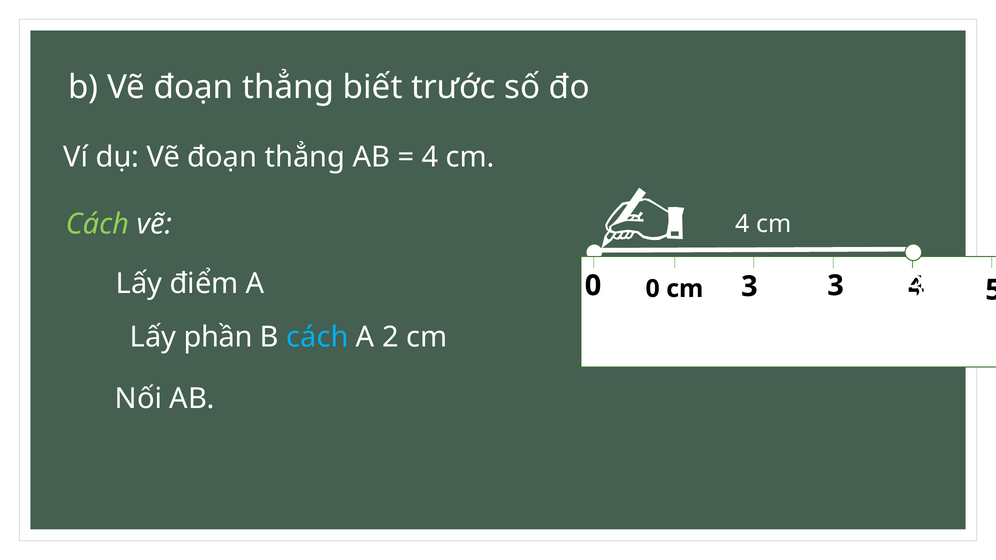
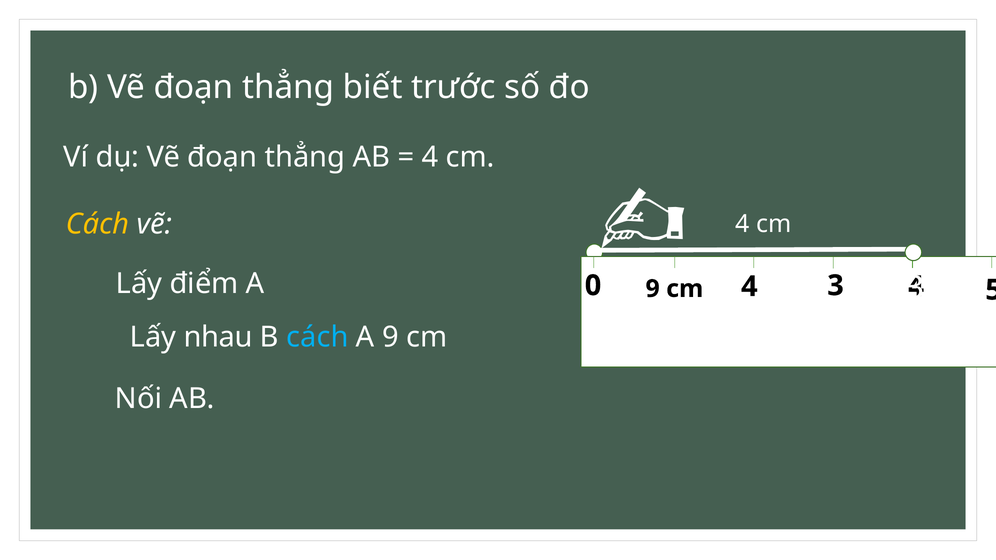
Cách at (97, 224) colour: light green -> yellow
0 at (653, 289): 0 -> 9
cm 3: 3 -> 4
phần: phần -> nhau
A 2: 2 -> 9
